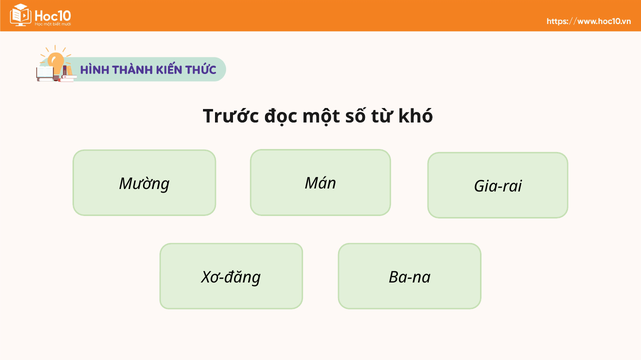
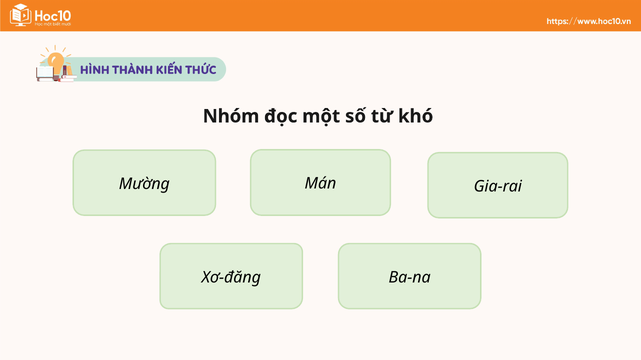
Trước: Trước -> Nhóm
